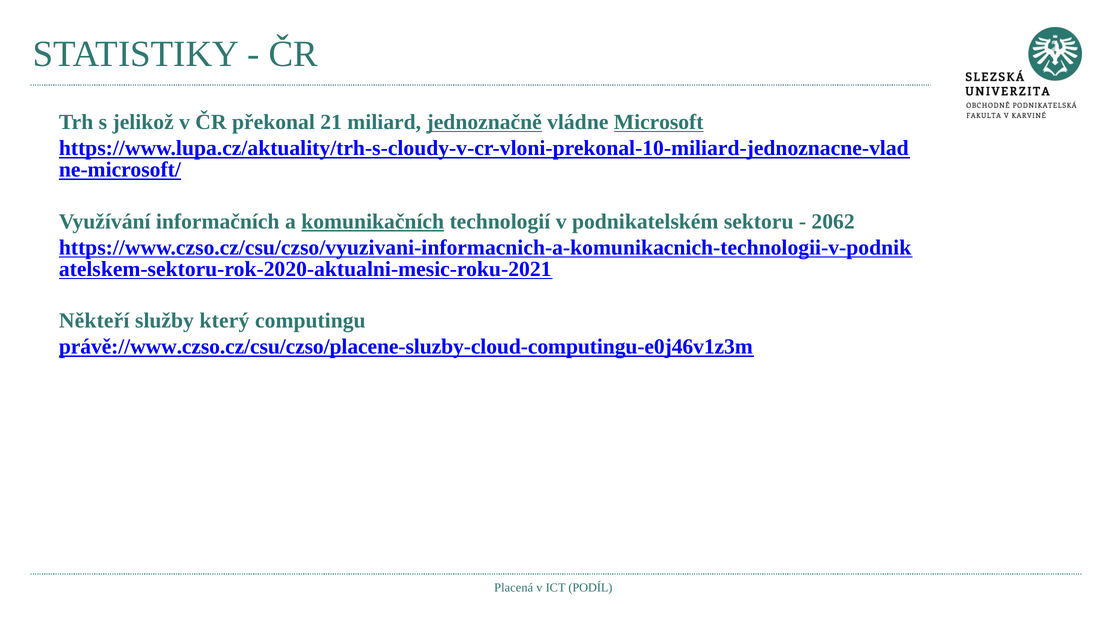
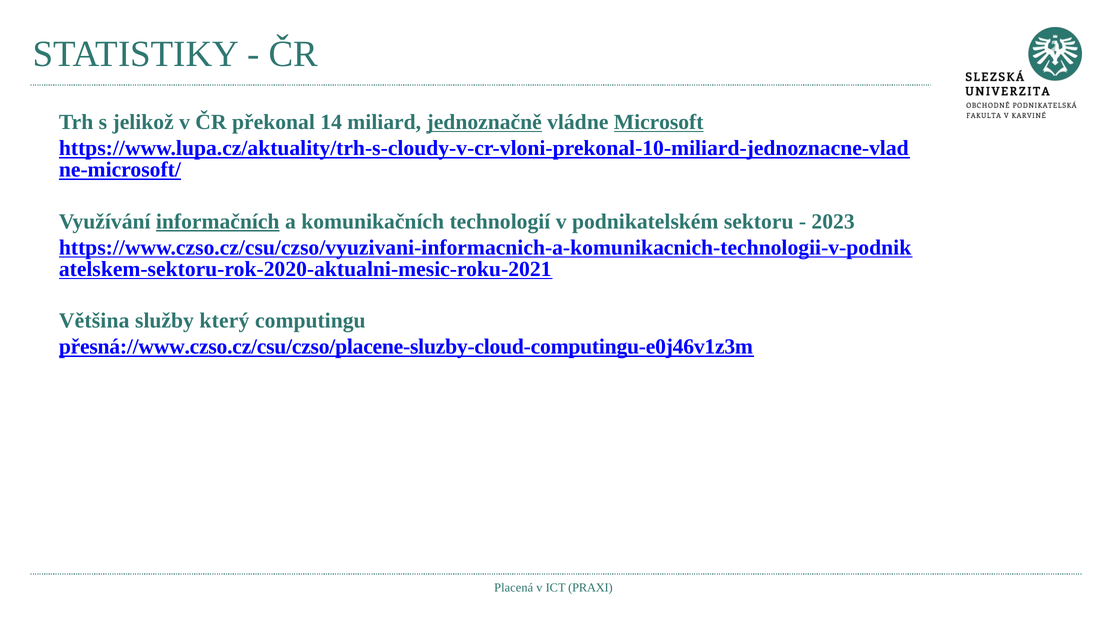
21: 21 -> 14
informačních underline: none -> present
komunikačních underline: present -> none
2062: 2062 -> 2023
Někteří: Někteří -> Většina
právě://www.czso.cz/csu/czso/placene-sluzby-cloud-computingu-e0j46v1z3m: právě://www.czso.cz/csu/czso/placene-sluzby-cloud-computingu-e0j46v1z3m -> přesná://www.czso.cz/csu/czso/placene-sluzby-cloud-computingu-e0j46v1z3m
PODÍL: PODÍL -> PRAXI
